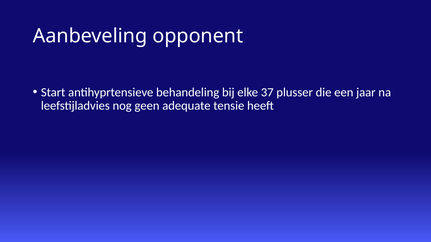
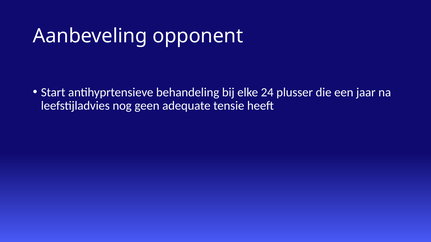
37: 37 -> 24
